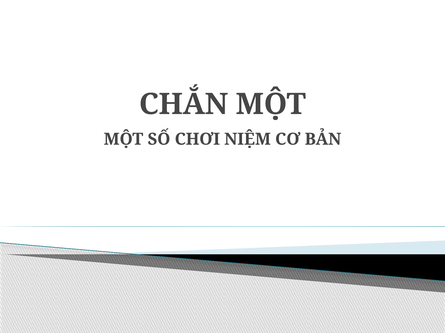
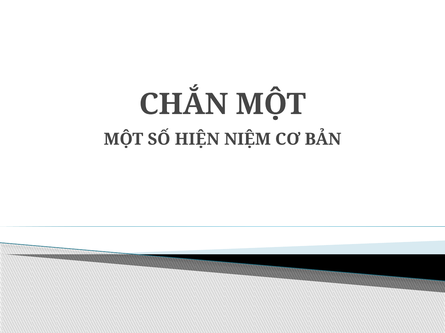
CHƠI: CHƠI -> HIỆN
